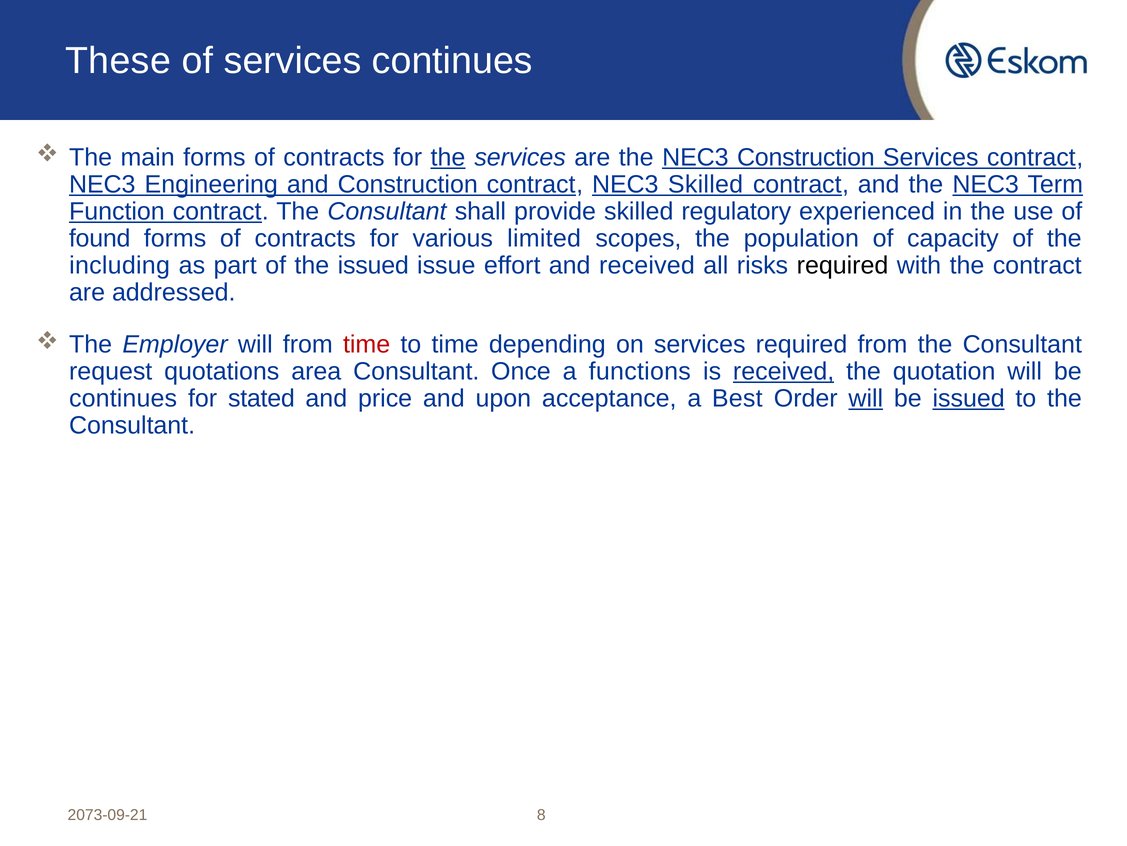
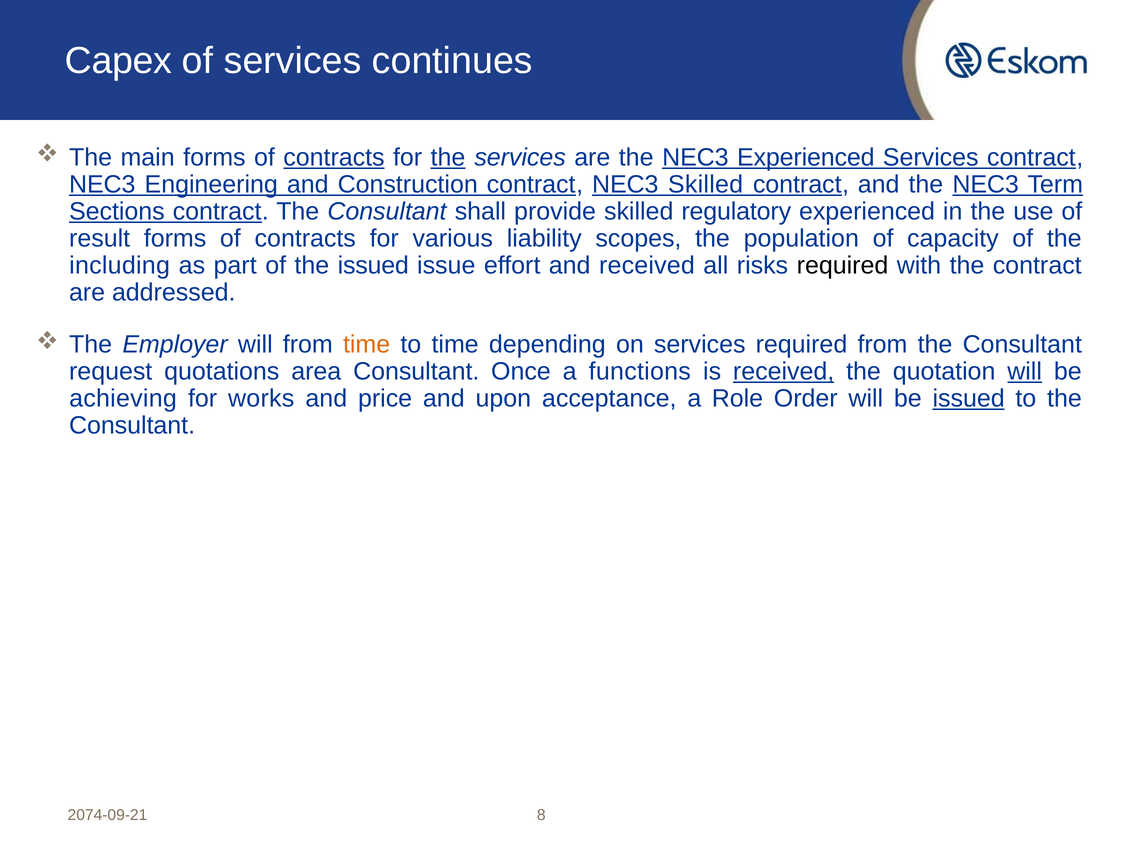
These: These -> Capex
contracts at (334, 157) underline: none -> present
NEC3 Construction: Construction -> Experienced
Function: Function -> Sections
found: found -> result
limited: limited -> liability
time at (367, 344) colour: red -> orange
will at (1025, 371) underline: none -> present
continues at (123, 398): continues -> achieving
stated: stated -> works
Best: Best -> Role
will at (866, 398) underline: present -> none
2073-09-21: 2073-09-21 -> 2074-09-21
